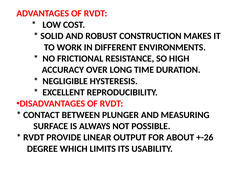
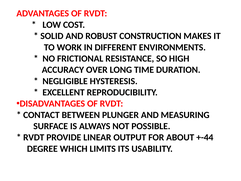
+-26: +-26 -> +-44
